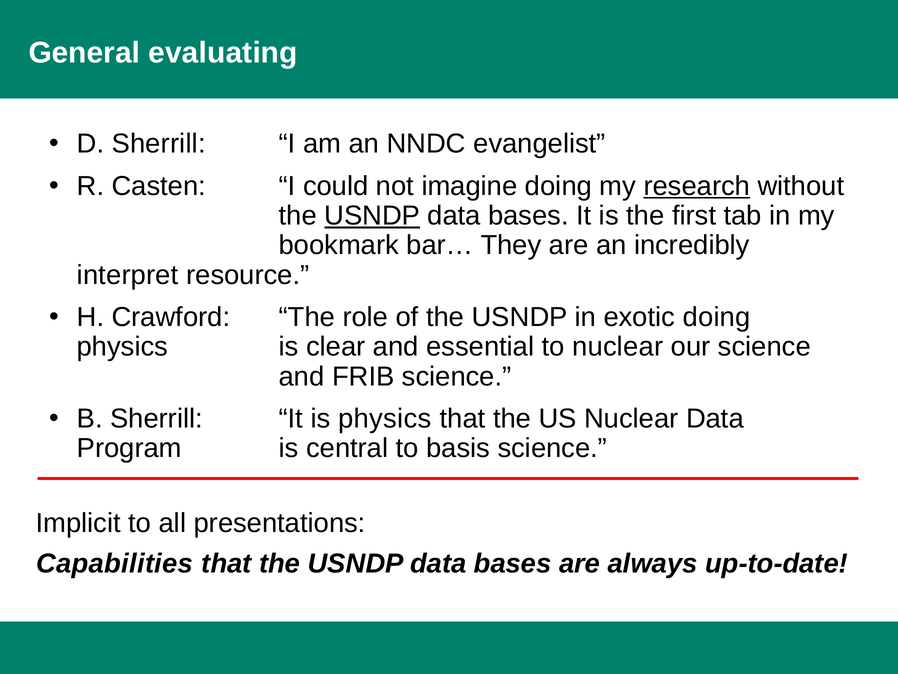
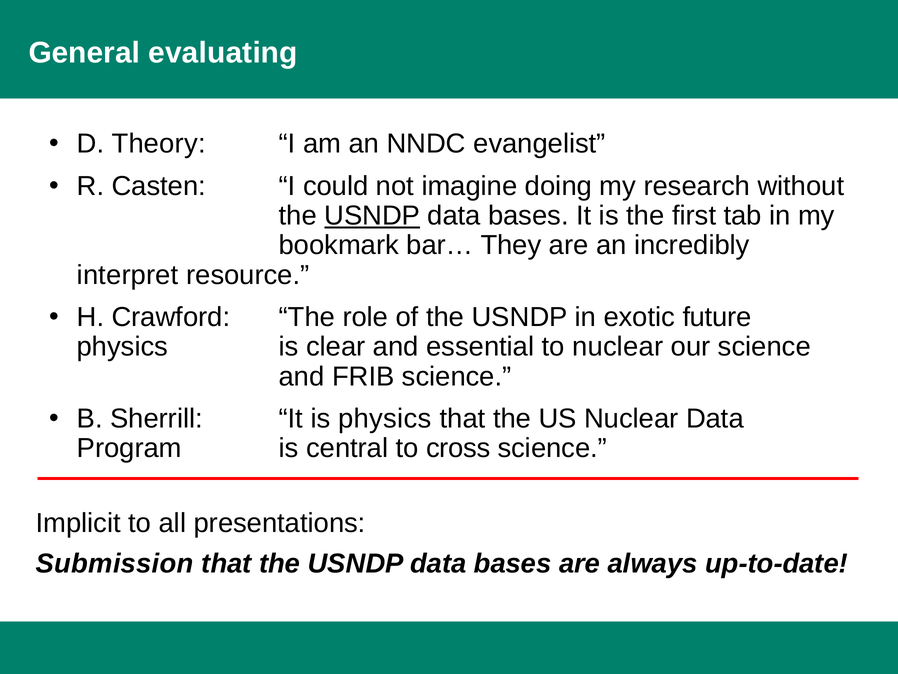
D Sherrill: Sherrill -> Theory
research underline: present -> none
exotic doing: doing -> future
basis: basis -> cross
Capabilities: Capabilities -> Submission
